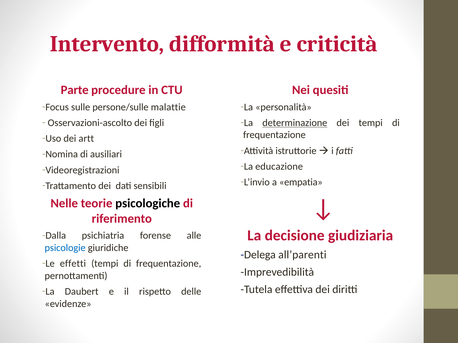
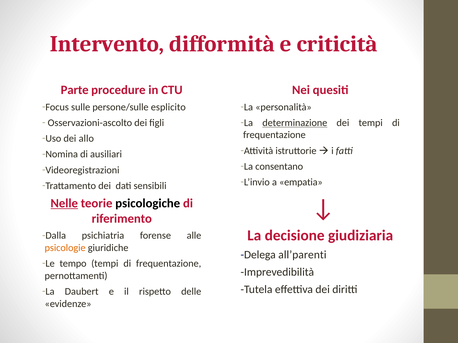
malattie: malattie -> esplicito
artt: artt -> allo
educazione: educazione -> consentano
Nelle underline: none -> present
psicologie colour: blue -> orange
effetti: effetti -> tempo
